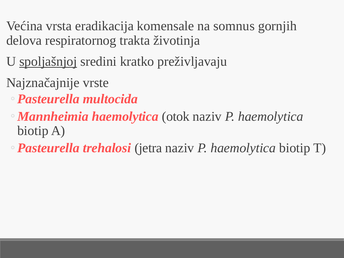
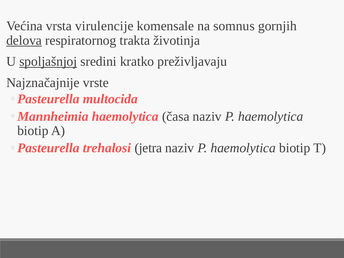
eradikacija: eradikacija -> virulencije
delova underline: none -> present
otok: otok -> časa
